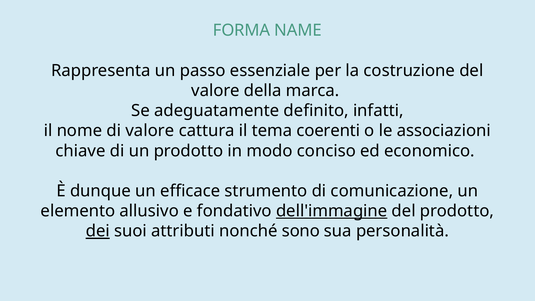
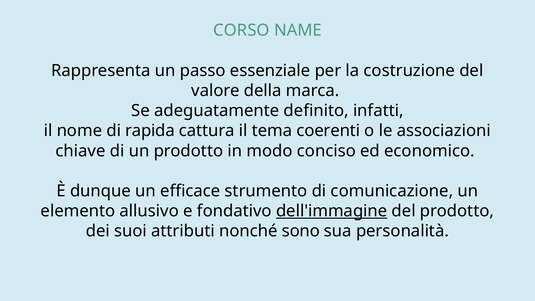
FORMA: FORMA -> CORSO
di valore: valore -> rapida
dei underline: present -> none
